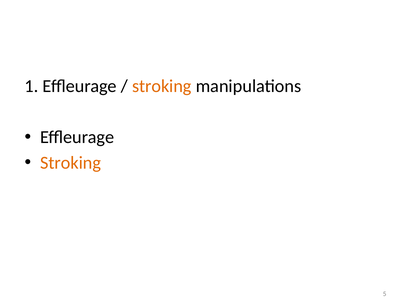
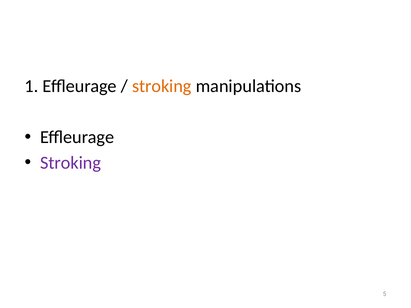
Stroking at (71, 163) colour: orange -> purple
